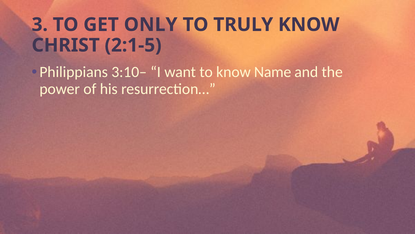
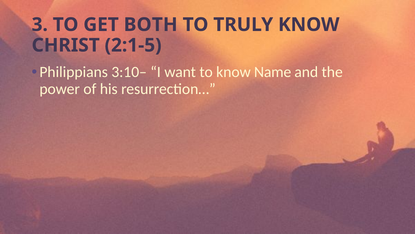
ONLY: ONLY -> BOTH
